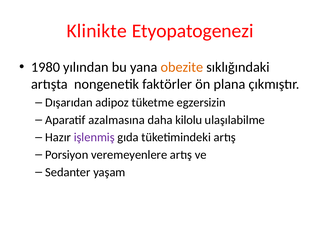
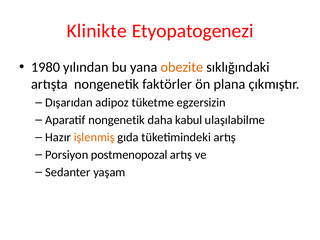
Aparatif azalmasına: azalmasına -> nongenetik
kilolu: kilolu -> kabul
işlenmiş colour: purple -> orange
veremeyenlere: veremeyenlere -> postmenopozal
